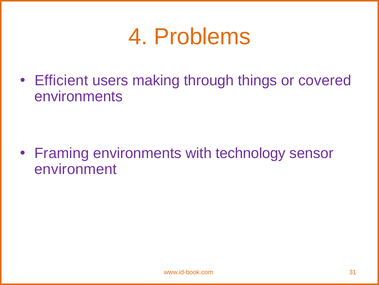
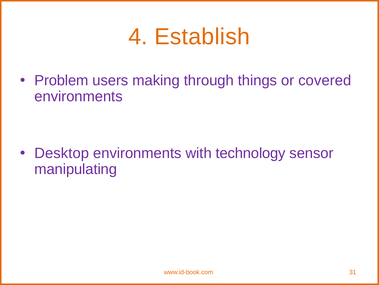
Problems: Problems -> Establish
Efficient: Efficient -> Problem
Framing: Framing -> Desktop
environment: environment -> manipulating
